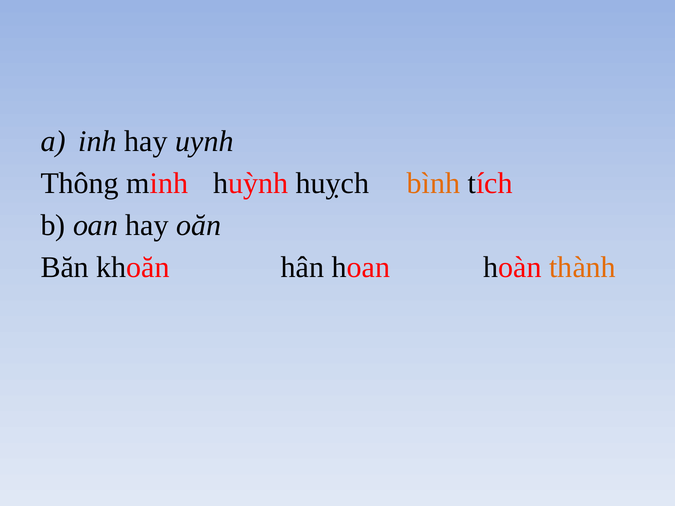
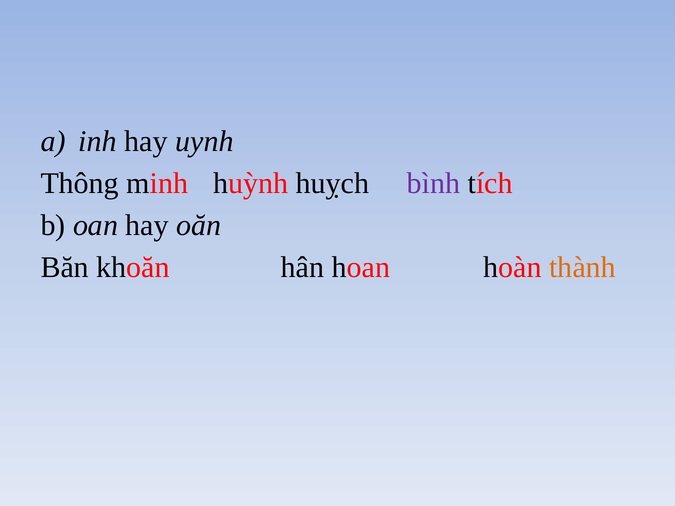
bình colour: orange -> purple
